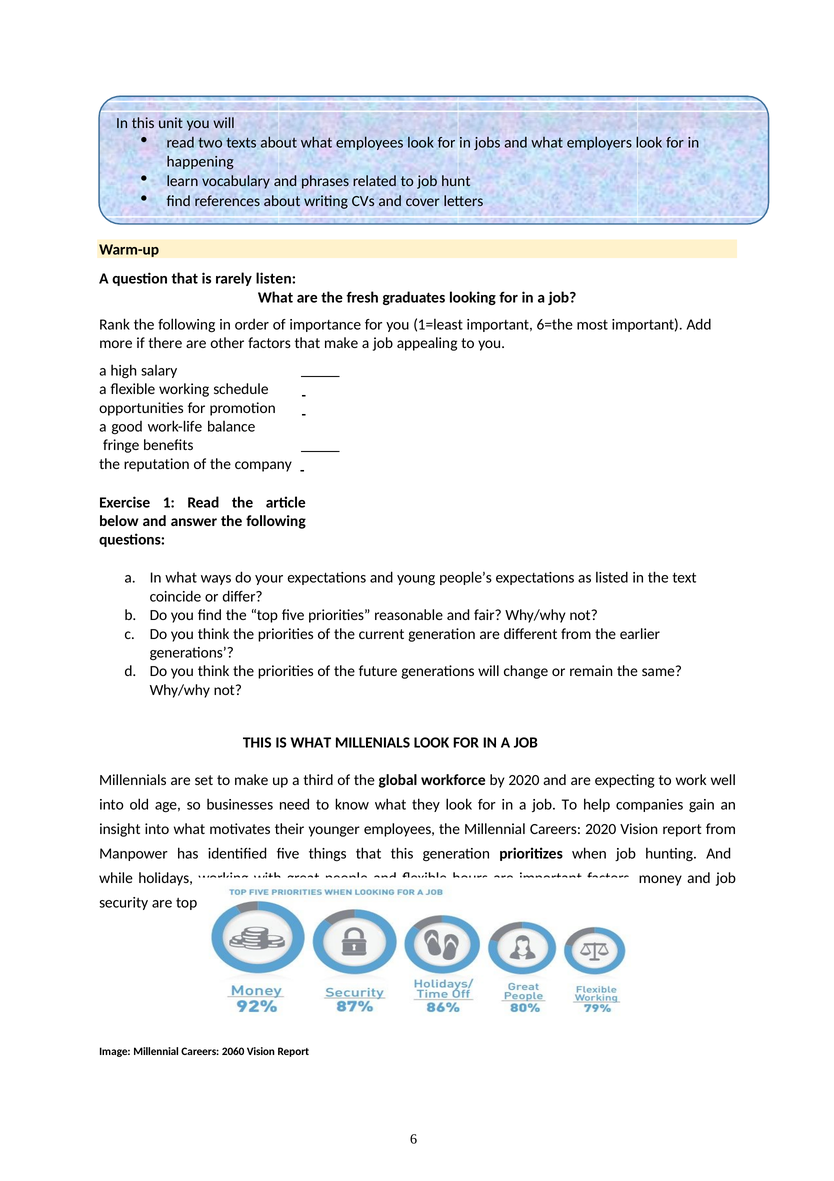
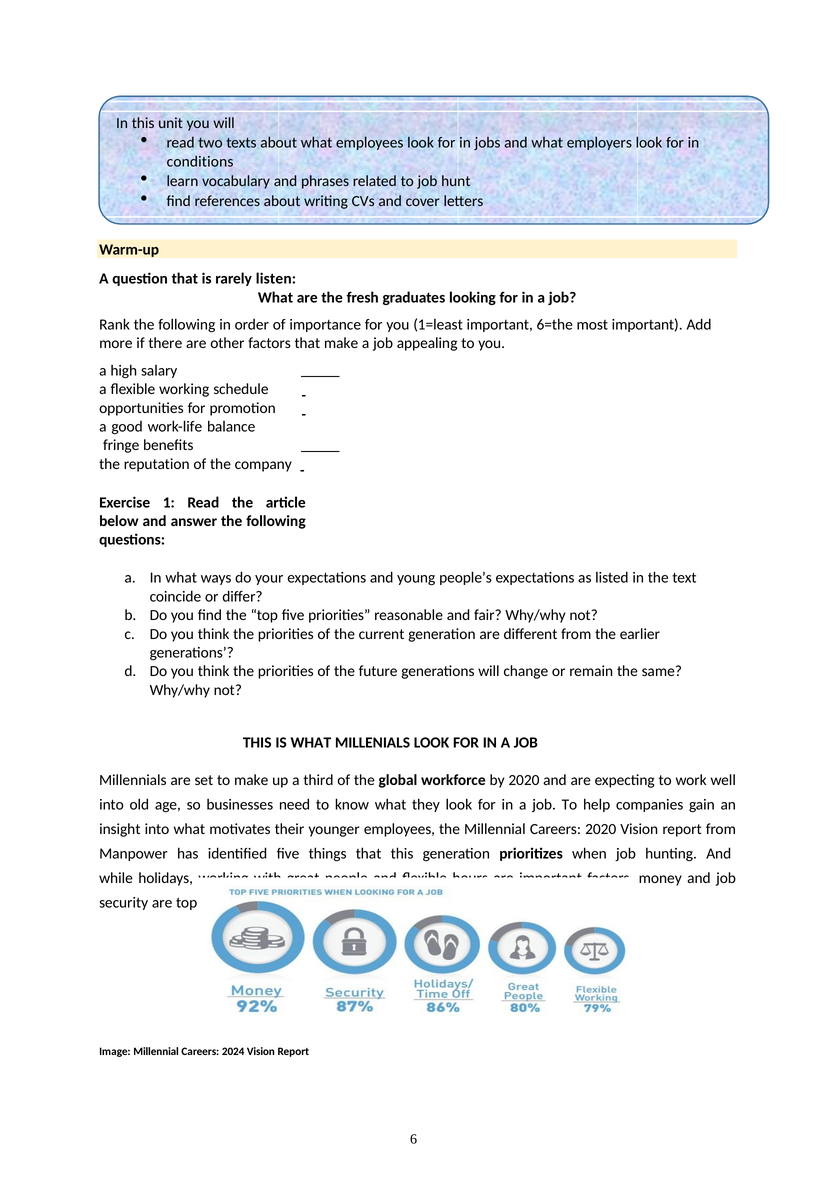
happening: happening -> conditions
2060: 2060 -> 2024
